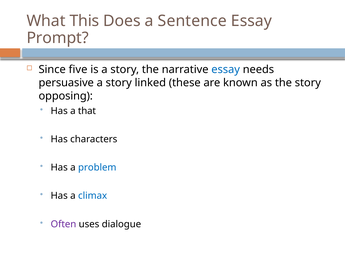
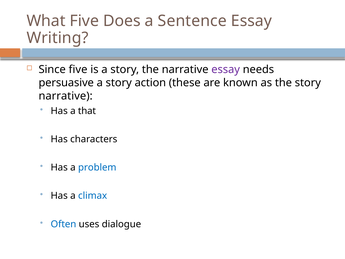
What This: This -> Five
Prompt: Prompt -> Writing
essay at (226, 69) colour: blue -> purple
linked: linked -> action
opposing at (66, 96): opposing -> narrative
Often colour: purple -> blue
